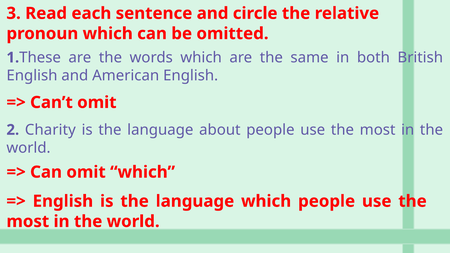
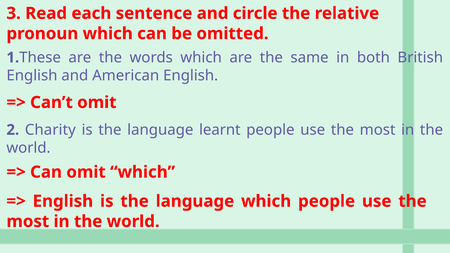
about: about -> learnt
